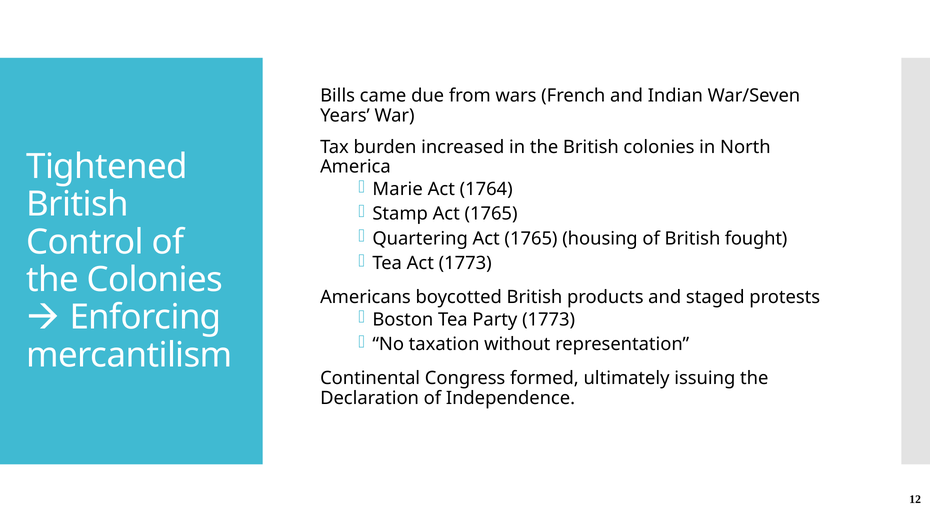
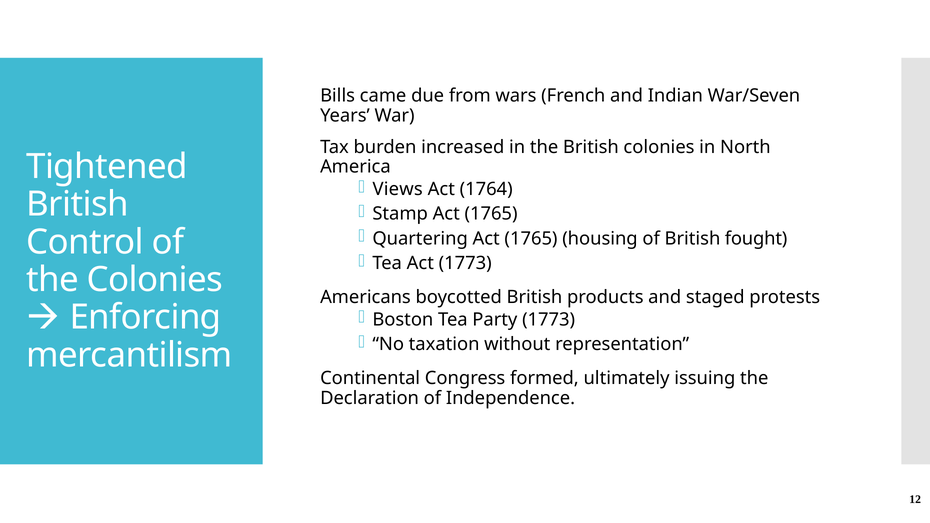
Marie: Marie -> Views
